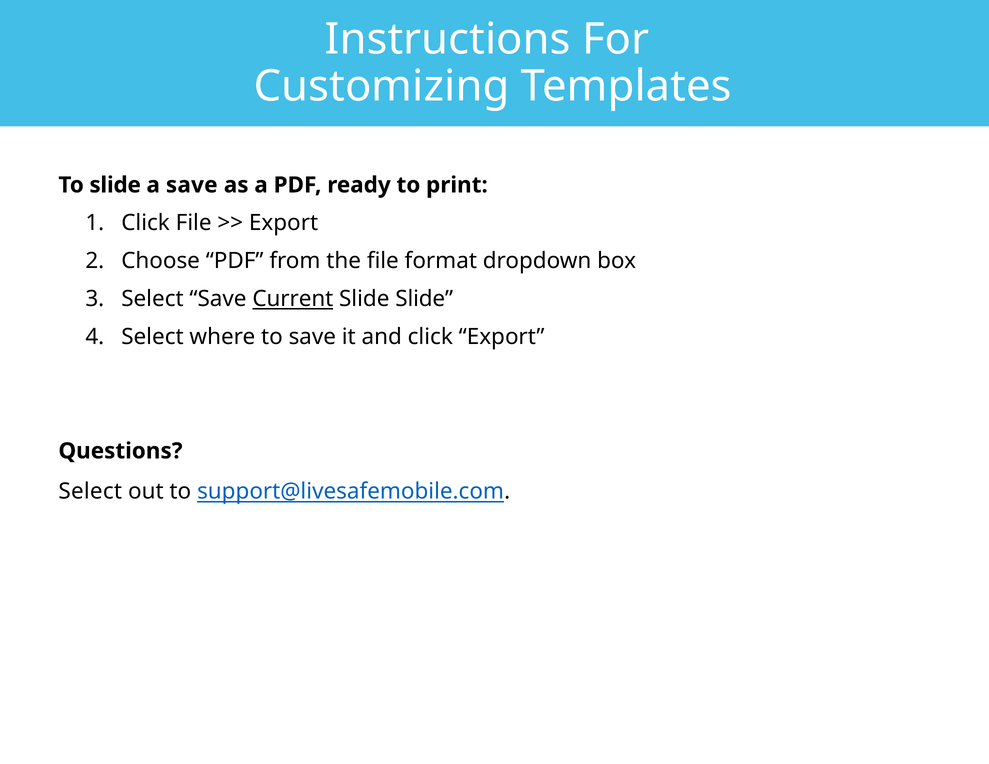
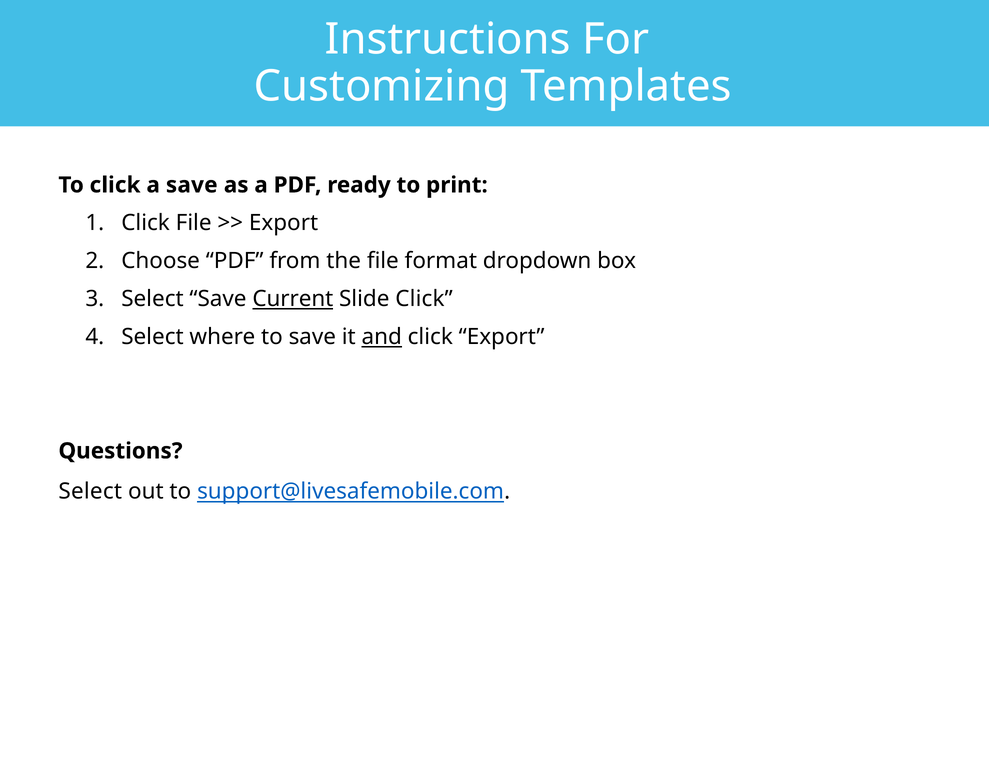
To slide: slide -> click
Slide Slide: Slide -> Click
and underline: none -> present
